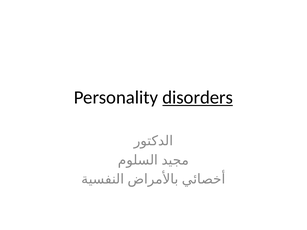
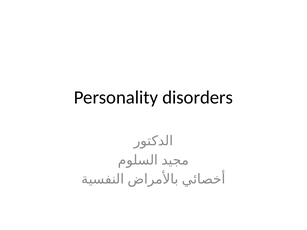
disorders underline: present -> none
